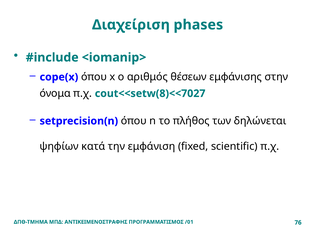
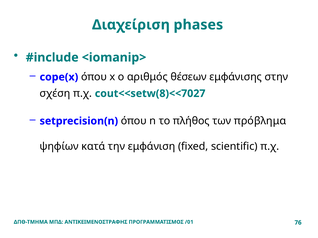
όνομα: όνομα -> σχέση
δηλώνεται: δηλώνεται -> πρόβλημα
